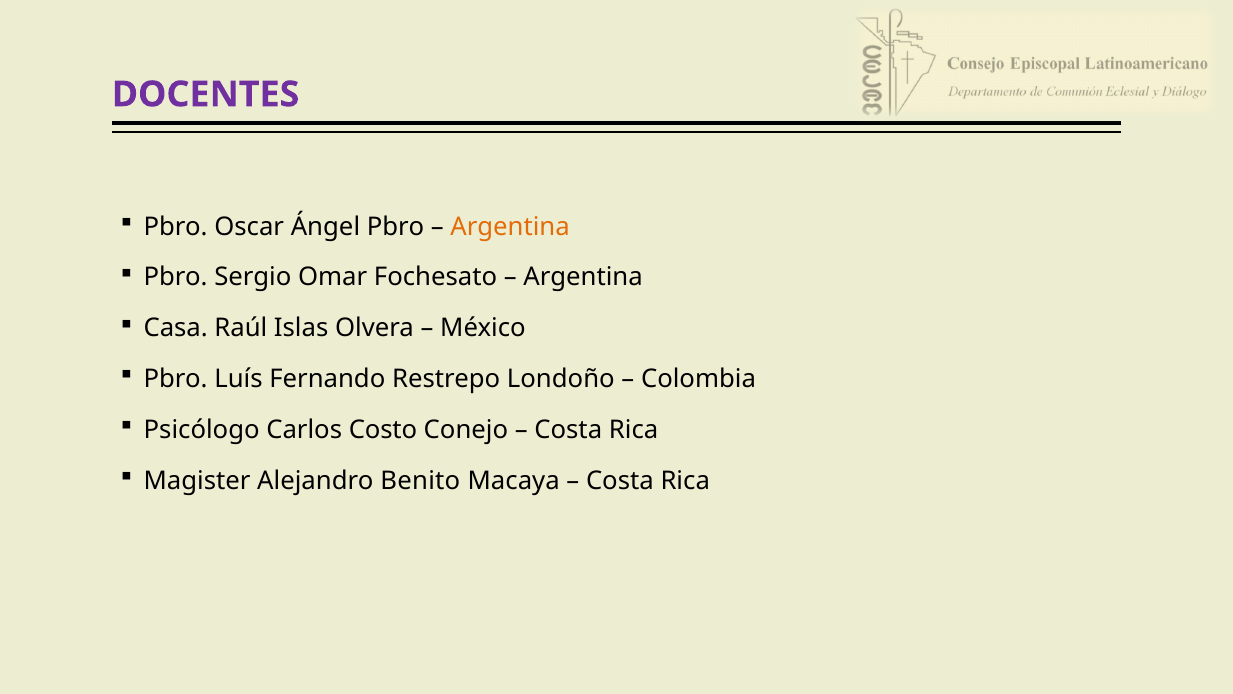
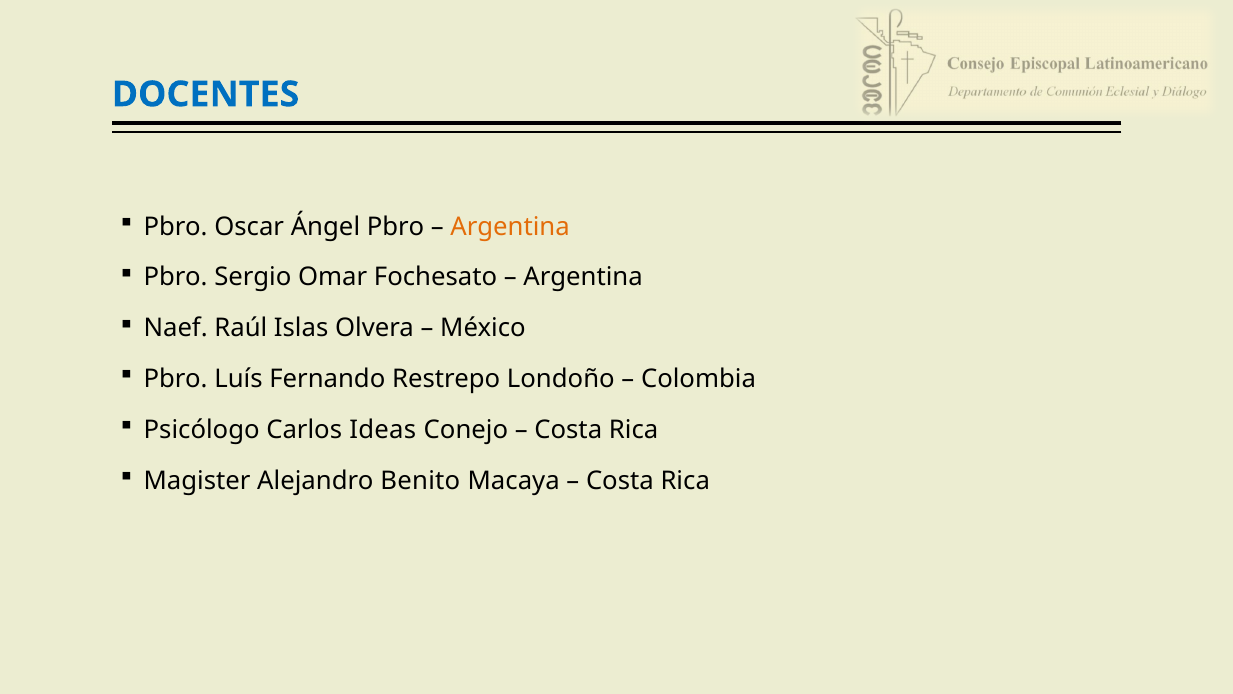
DOCENTES colour: purple -> blue
Casa: Casa -> Naef
Costo: Costo -> Ideas
